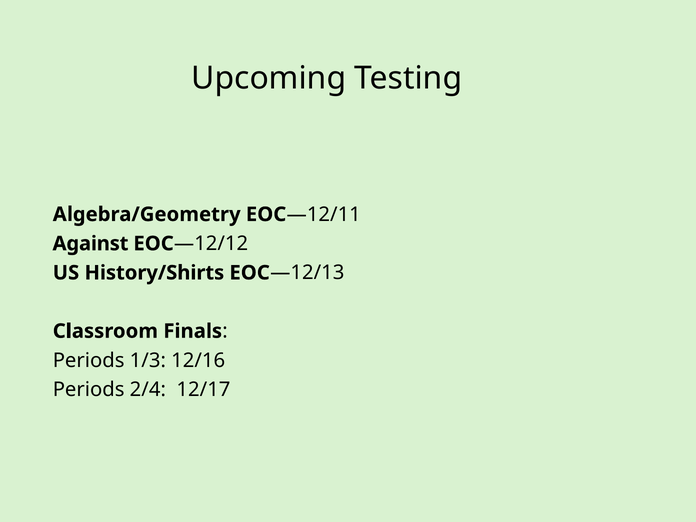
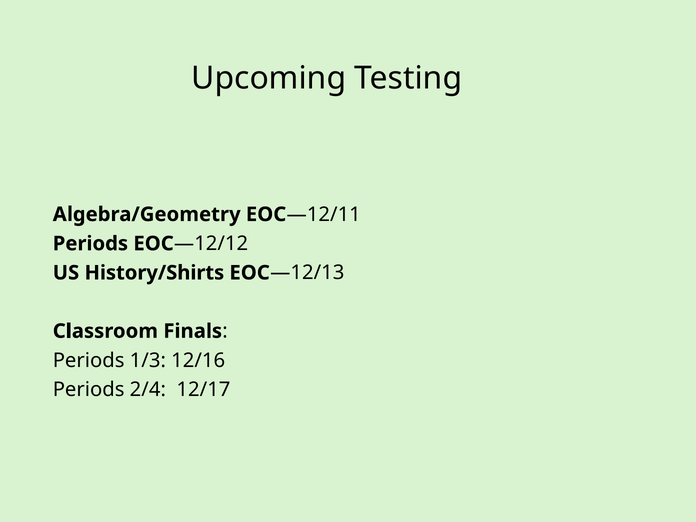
Against at (91, 244): Against -> Periods
